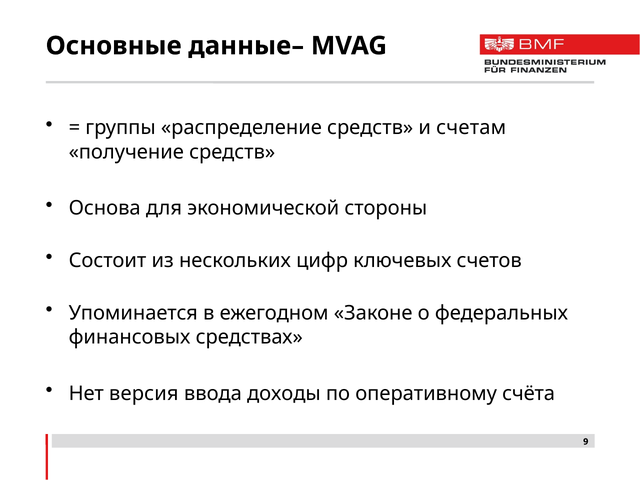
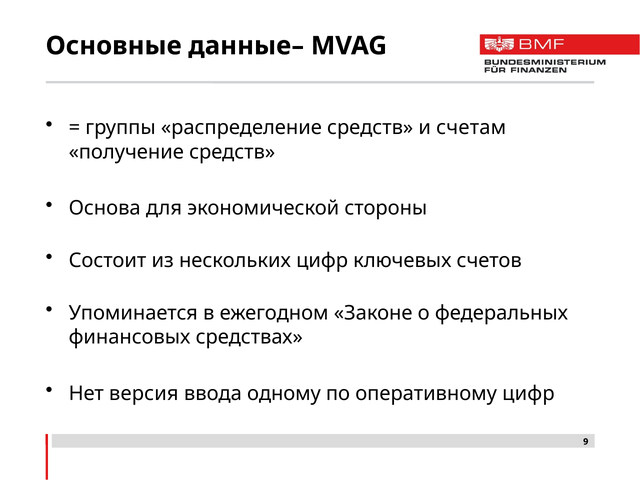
доходы: доходы -> одному
оперативному счёта: счёта -> цифр
